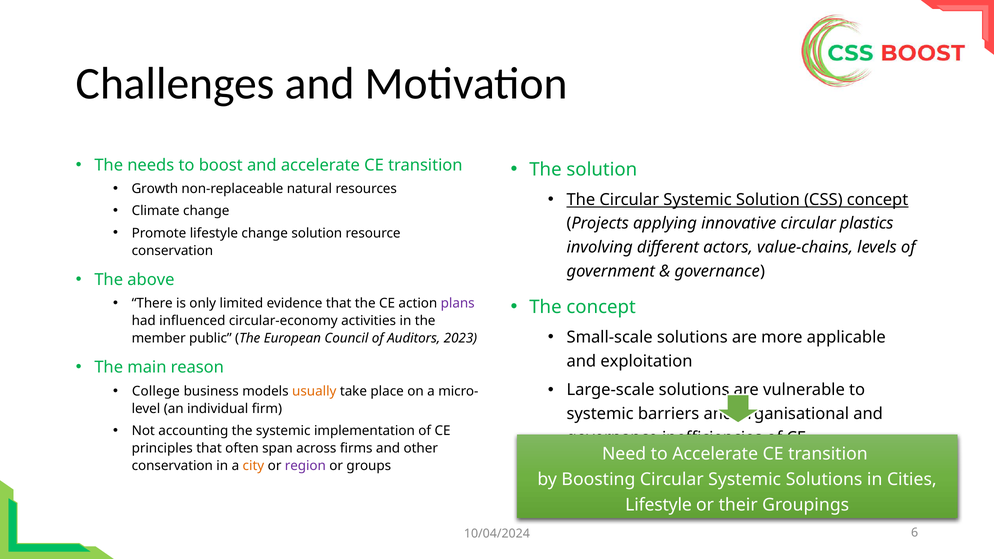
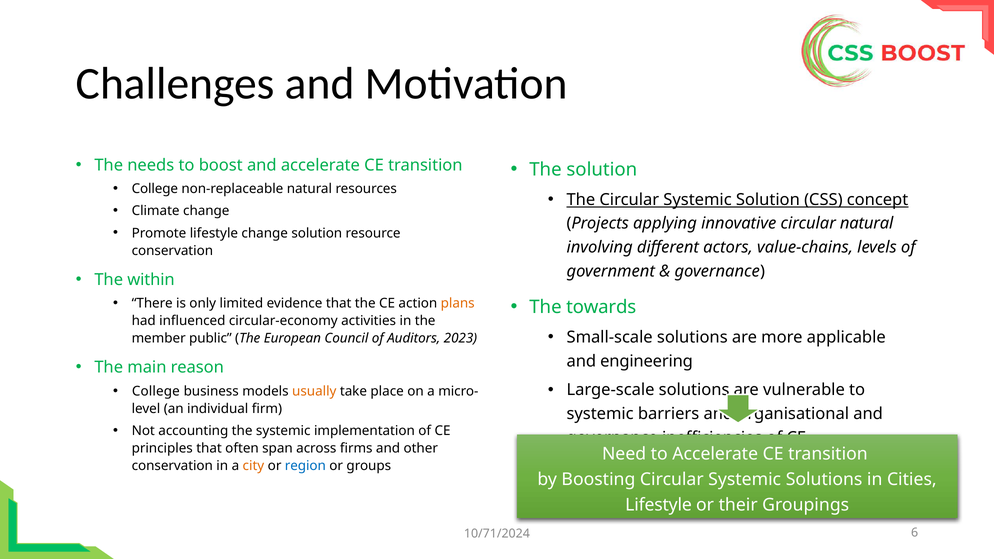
Growth at (155, 189): Growth -> College
circular plastics: plastics -> natural
above: above -> within
plans colour: purple -> orange
The concept: concept -> towards
exploitation: exploitation -> engineering
region colour: purple -> blue
10/04/2024: 10/04/2024 -> 10/71/2024
